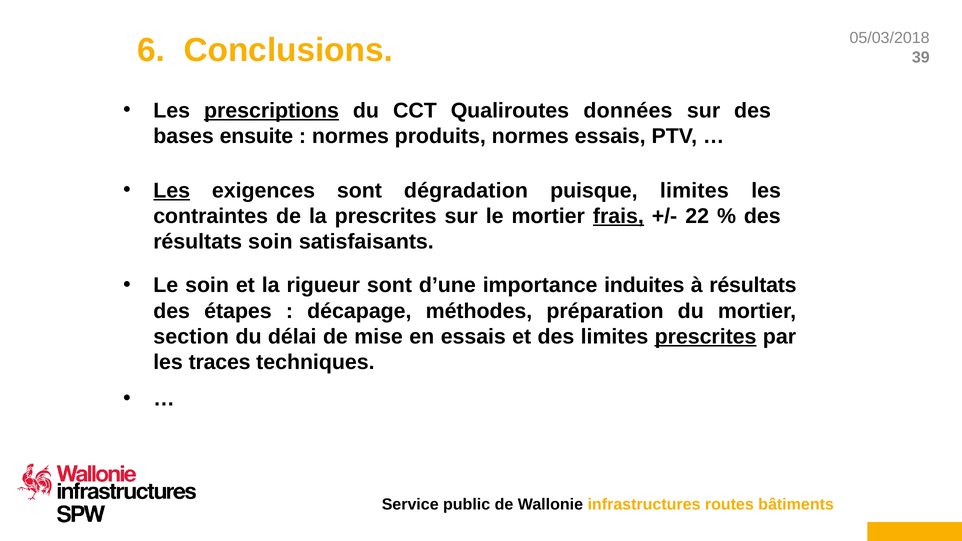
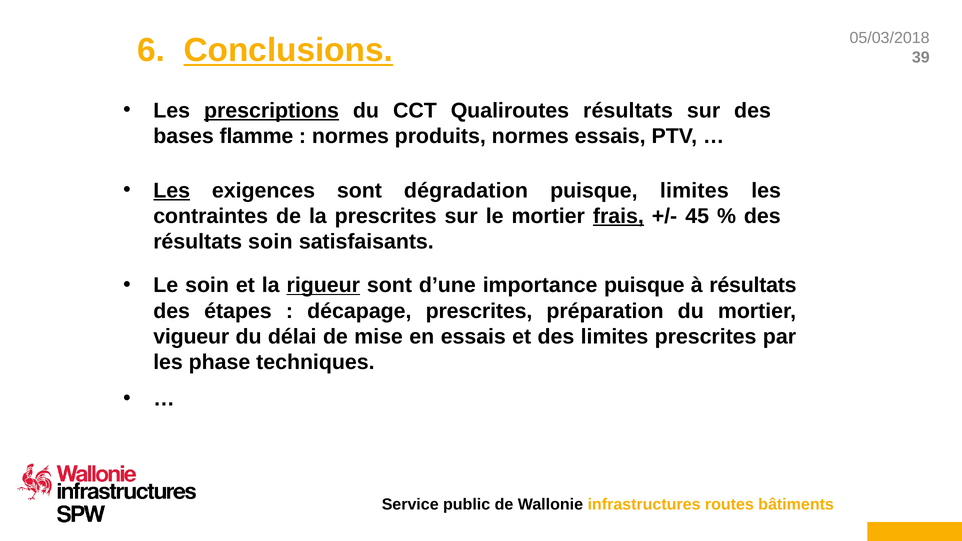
Conclusions underline: none -> present
Qualiroutes données: données -> résultats
ensuite: ensuite -> flamme
22: 22 -> 45
rigueur underline: none -> present
importance induites: induites -> puisque
décapage méthodes: méthodes -> prescrites
section: section -> vigueur
prescrites at (706, 337) underline: present -> none
traces: traces -> phase
